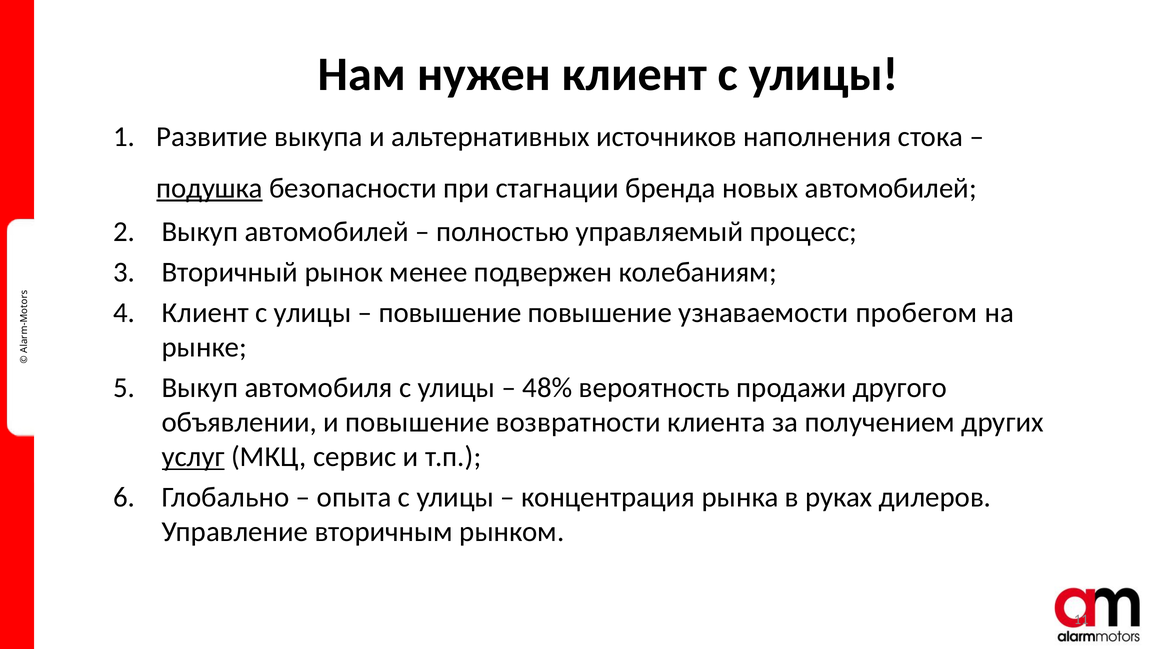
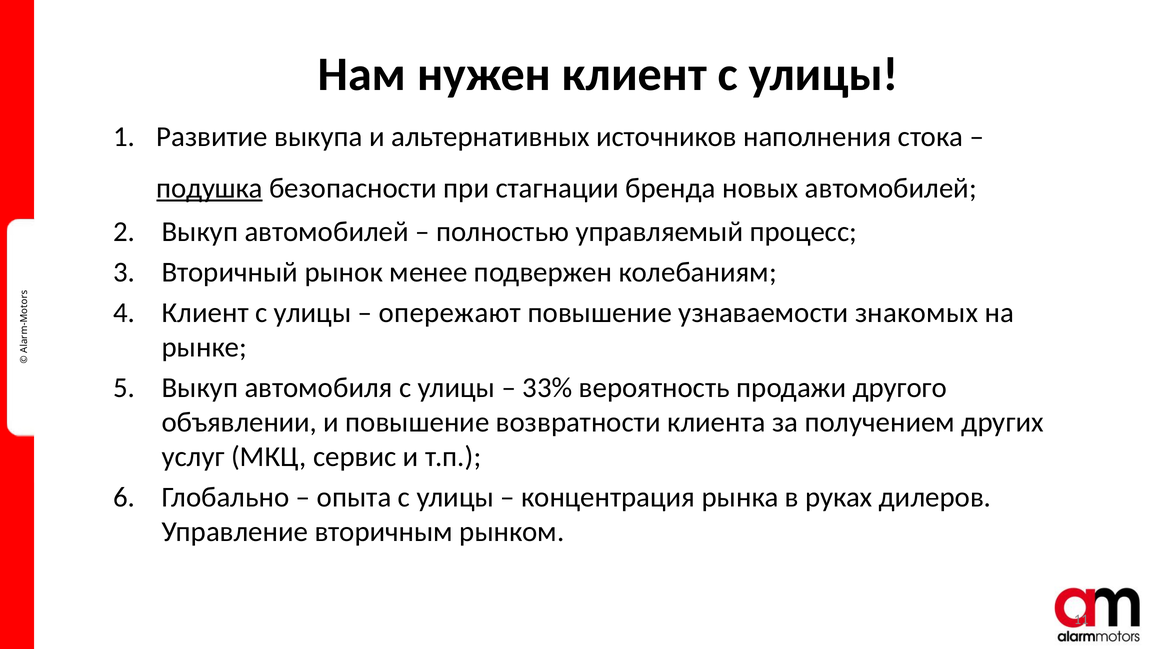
повышение at (450, 313): повышение -> опережают
пробегом: пробегом -> знакомых
48%: 48% -> 33%
услуг underline: present -> none
